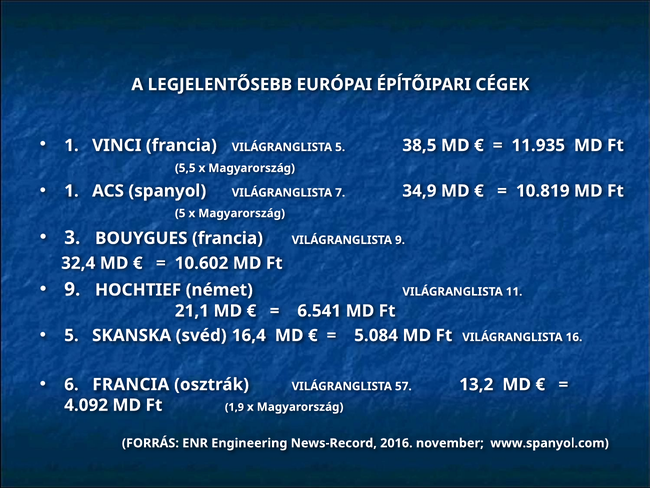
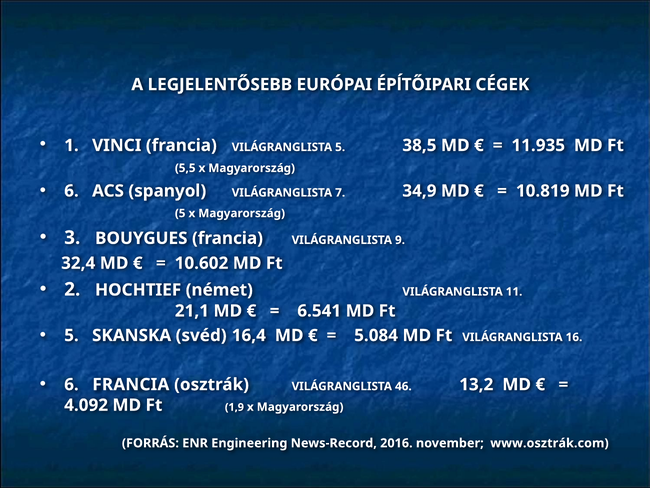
1 at (71, 191): 1 -> 6
9 at (72, 289): 9 -> 2
57: 57 -> 46
www.spanyol.com: www.spanyol.com -> www.osztrák.com
